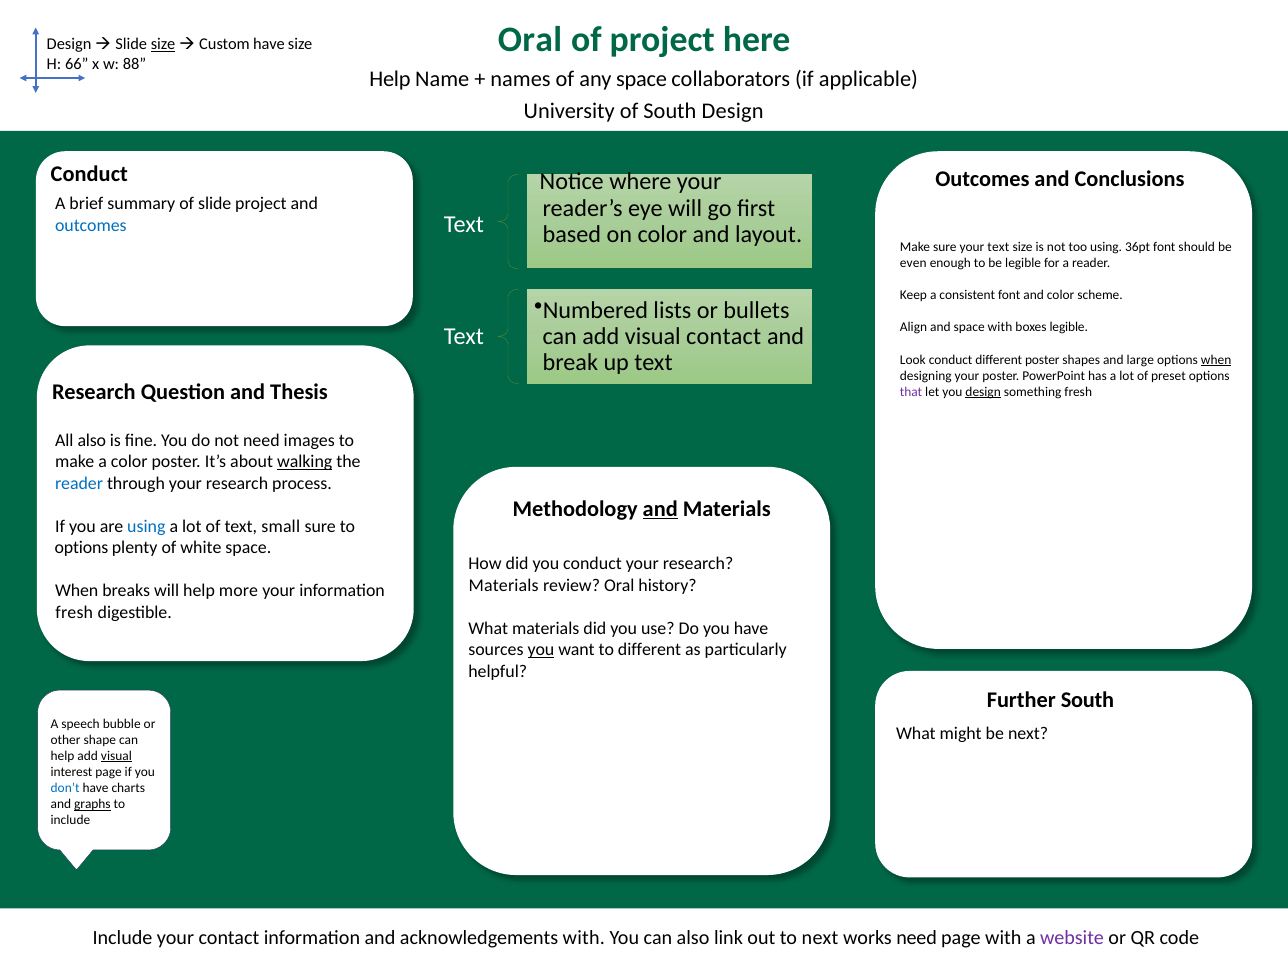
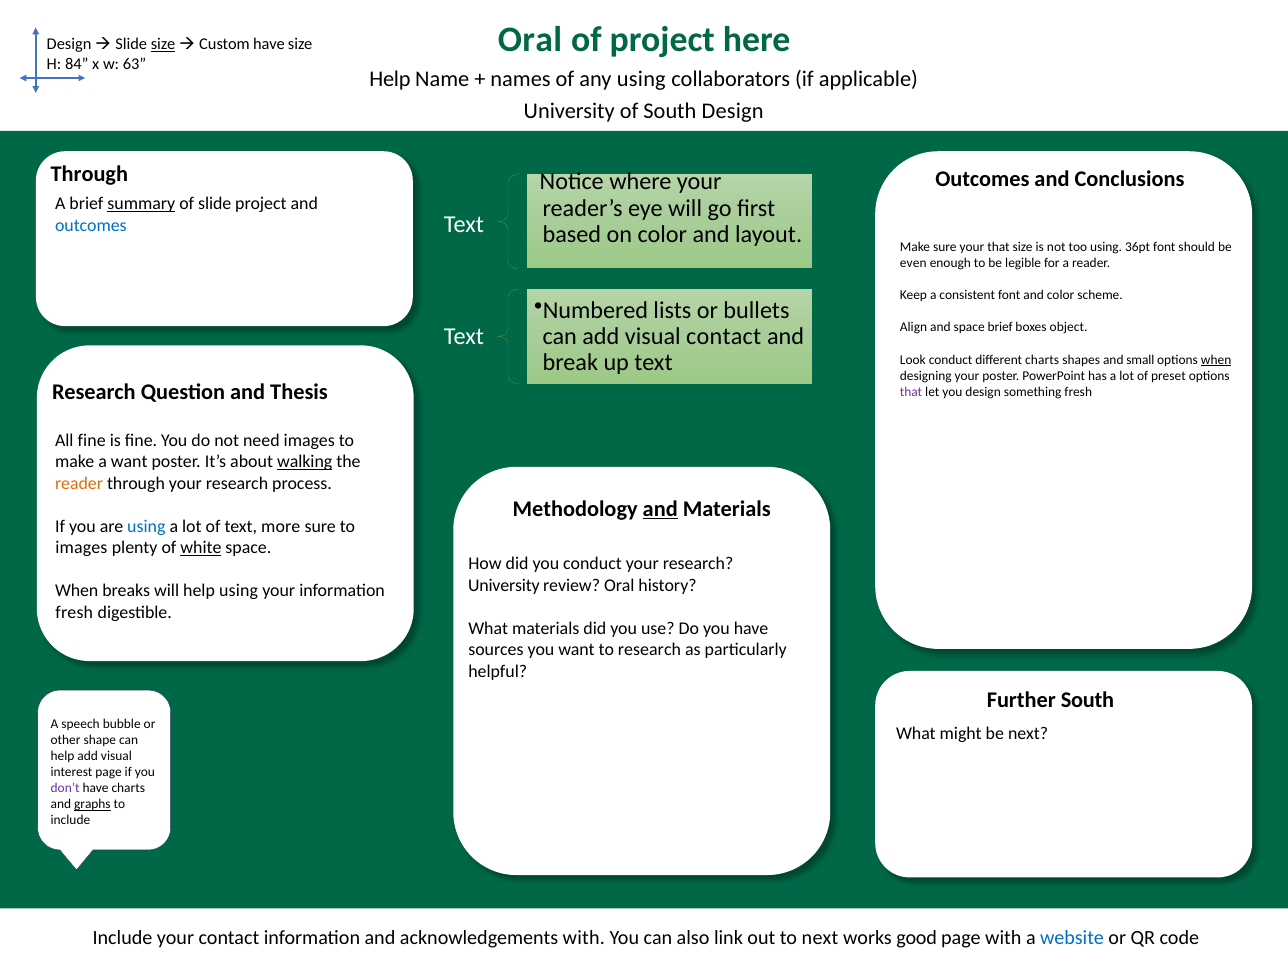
66: 66 -> 84
88: 88 -> 63
any space: space -> using
Conduct at (89, 174): Conduct -> Through
summary underline: none -> present
your text: text -> that
space with: with -> brief
boxes legible: legible -> object
different poster: poster -> charts
large: large -> small
design at (983, 392) underline: present -> none
All also: also -> fine
a color: color -> want
reader at (79, 483) colour: blue -> orange
small: small -> more
options at (82, 548): options -> images
white underline: none -> present
Materials at (504, 585): Materials -> University
help more: more -> using
you at (541, 650) underline: present -> none
to different: different -> research
visual at (116, 756) underline: present -> none
don’t colour: blue -> purple
works need: need -> good
website colour: purple -> blue
